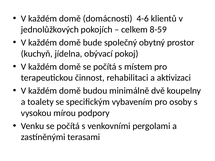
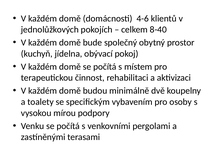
8-59: 8-59 -> 8-40
